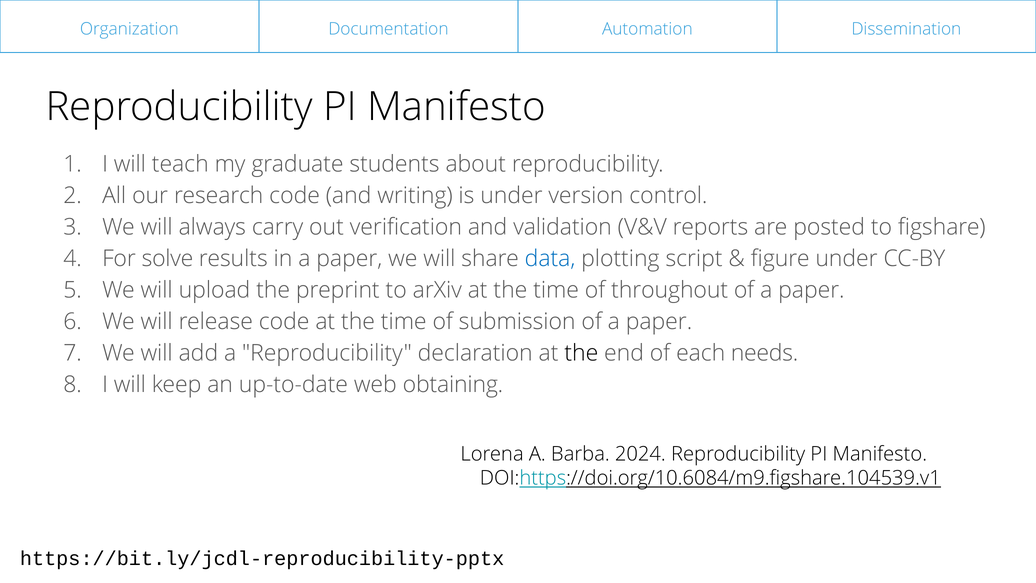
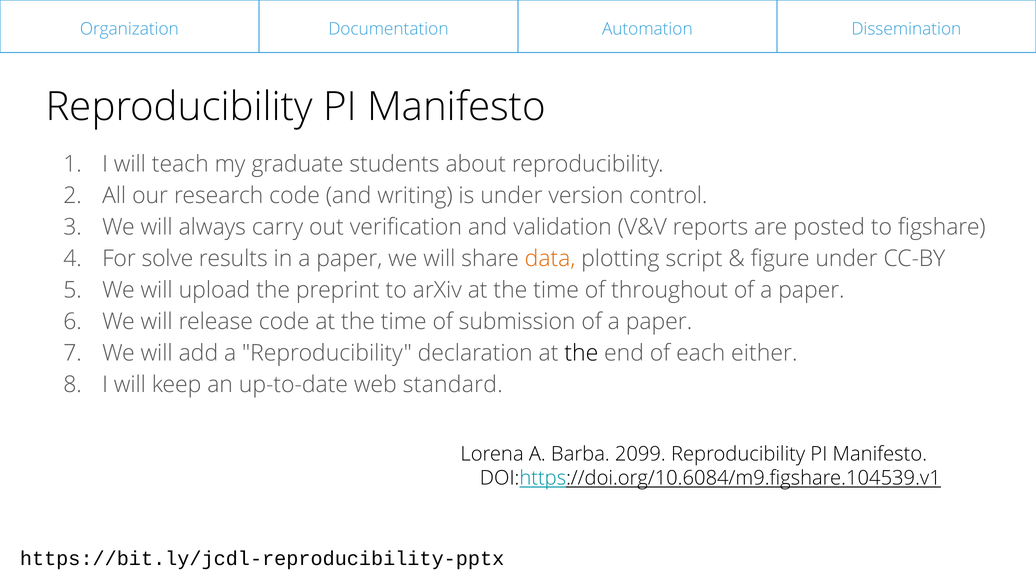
data colour: blue -> orange
needs: needs -> either
obtaining: obtaining -> standard
2024: 2024 -> 2099
